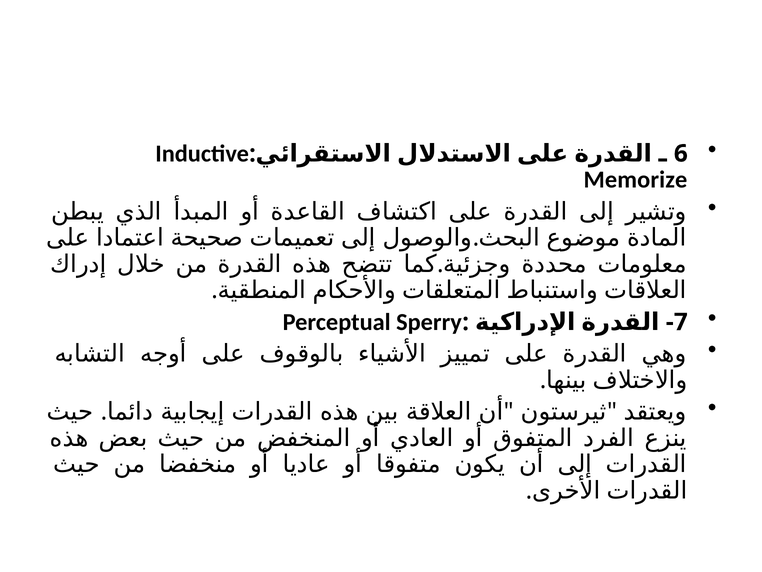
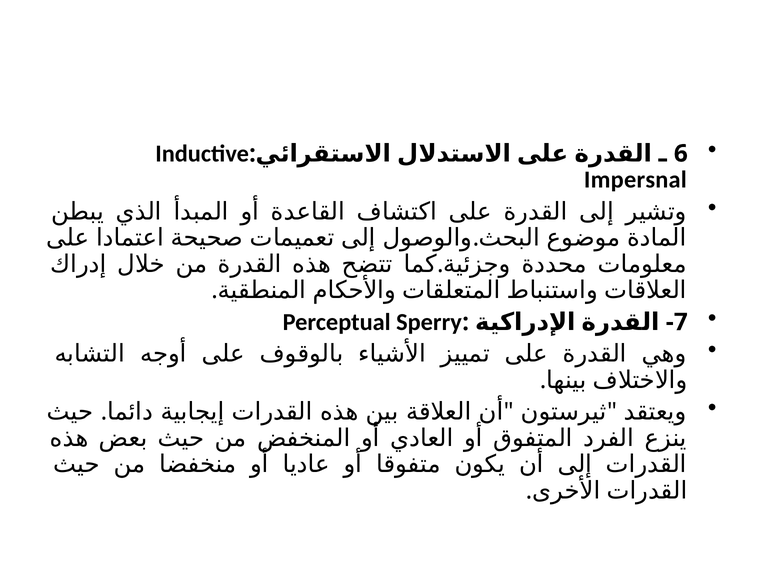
Memorize: Memorize -> Impersnal
